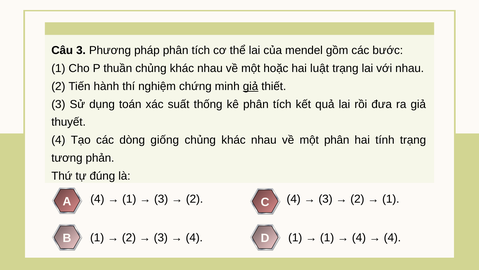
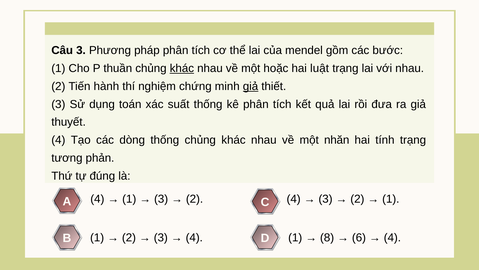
khác at (182, 68) underline: none -> present
dòng giống: giống -> thống
một phân: phân -> nhăn
1 at (327, 237): 1 -> 8
4 at (359, 237): 4 -> 6
